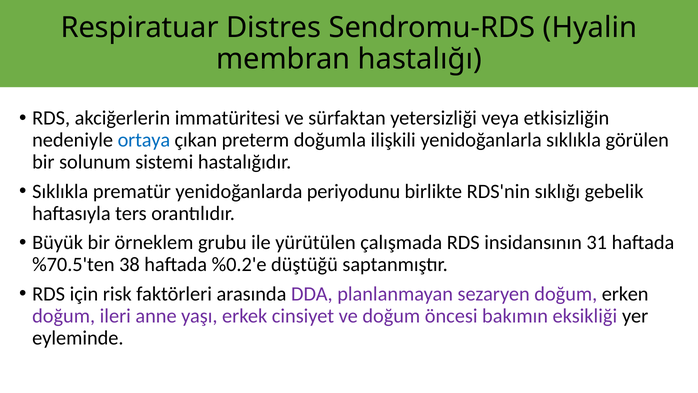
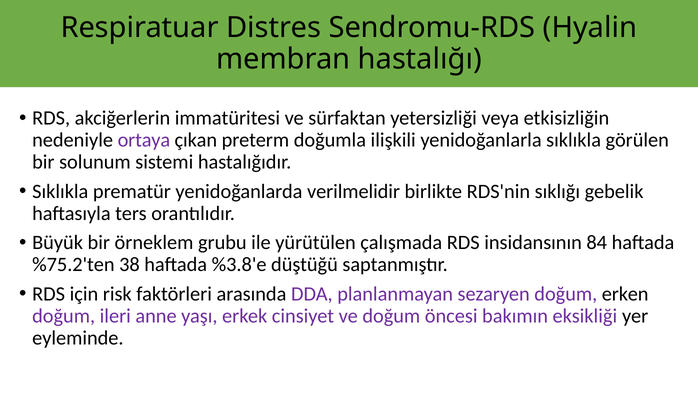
ortaya colour: blue -> purple
periyodunu: periyodunu -> verilmelidir
31: 31 -> 84
%70.5'ten: %70.5'ten -> %75.2'ten
%0.2'e: %0.2'e -> %3.8'e
